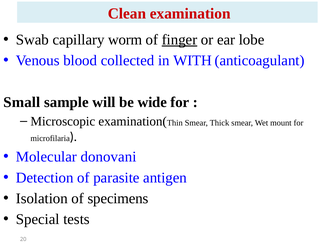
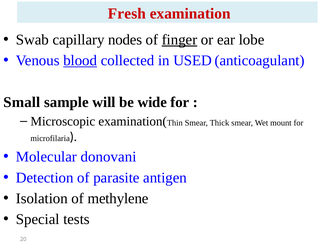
Clean: Clean -> Fresh
worm: worm -> nodes
blood underline: none -> present
WITH: WITH -> USED
specimens: specimens -> methylene
